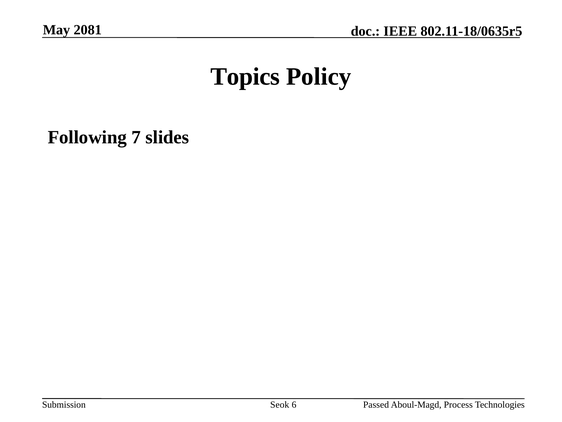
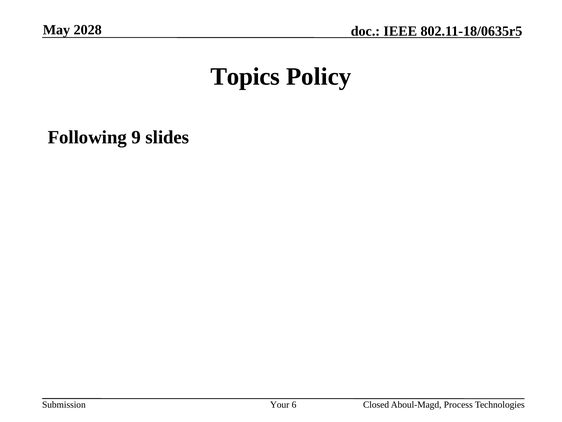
2081: 2081 -> 2028
7: 7 -> 9
Seok: Seok -> Your
Passed: Passed -> Closed
